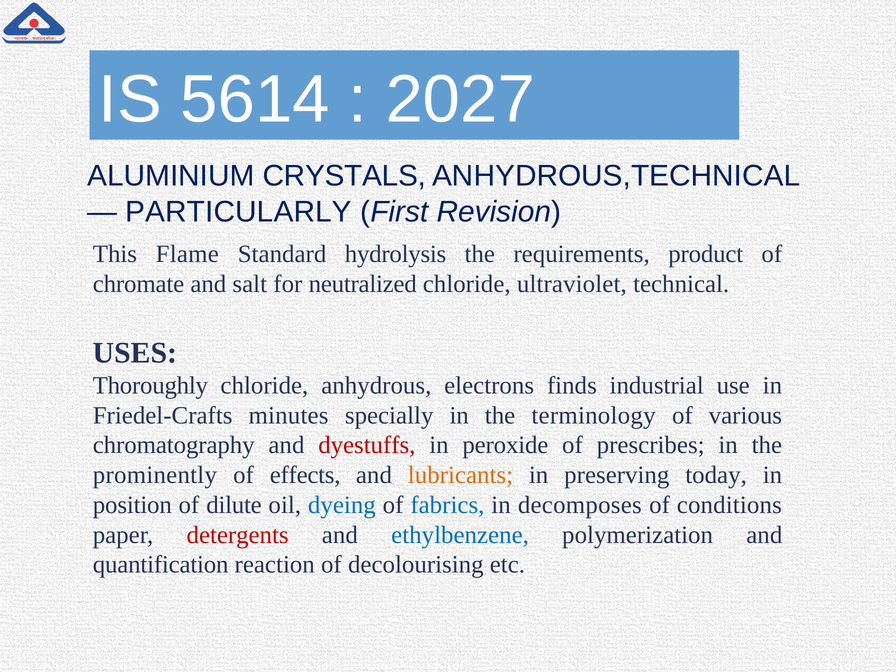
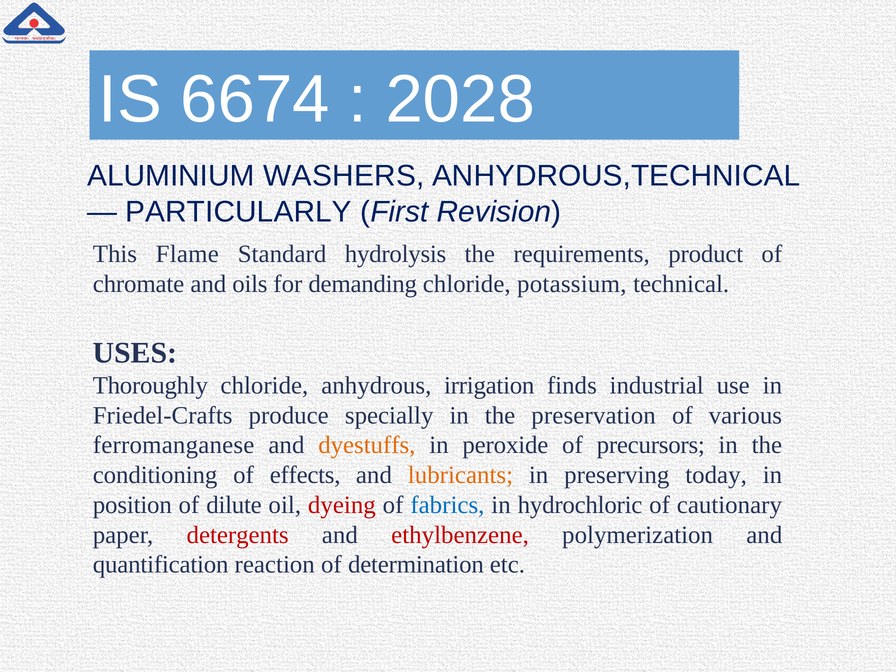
5614: 5614 -> 6674
2027: 2027 -> 2028
CRYSTALS: CRYSTALS -> WASHERS
salt: salt -> oils
neutralized: neutralized -> demanding
ultraviolet: ultraviolet -> potassium
electrons: electrons -> irrigation
minutes: minutes -> produce
terminology: terminology -> preservation
chromatography: chromatography -> ferromanganese
dyestuffs colour: red -> orange
prescribes: prescribes -> precursors
prominently: prominently -> conditioning
dyeing colour: blue -> red
decomposes: decomposes -> hydrochloric
conditions: conditions -> cautionary
ethylbenzene colour: blue -> red
decolourising: decolourising -> determination
